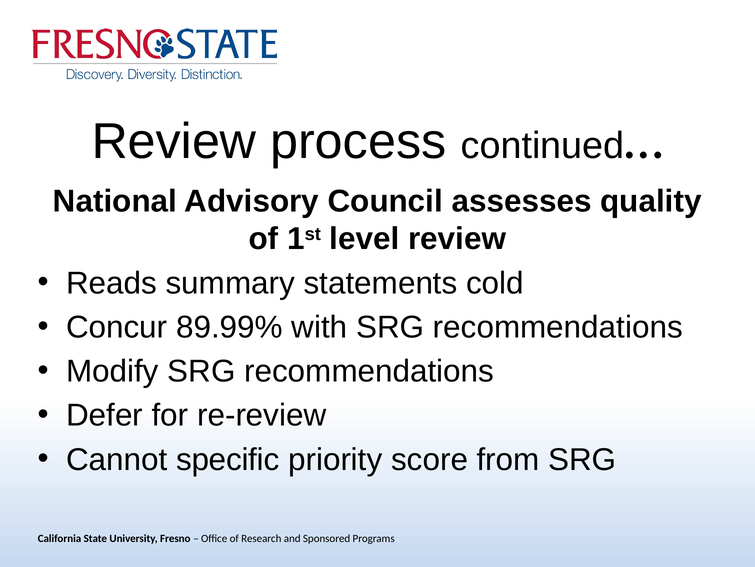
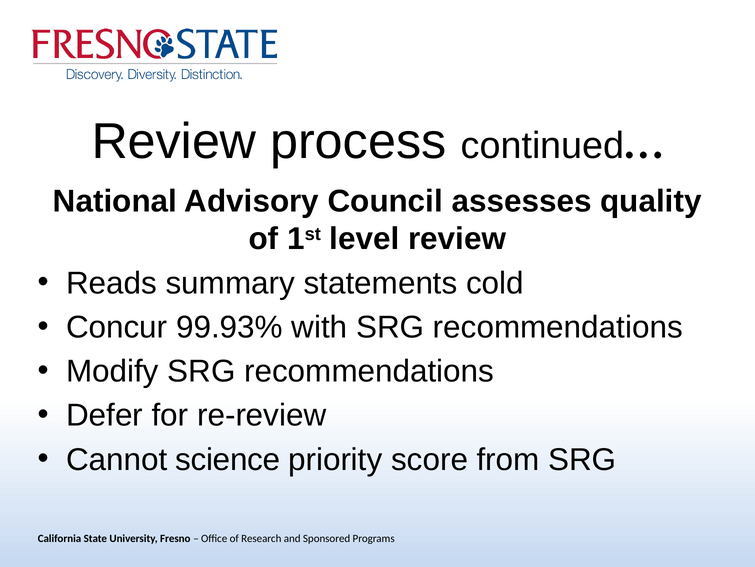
89.99%: 89.99% -> 99.93%
specific: specific -> science
